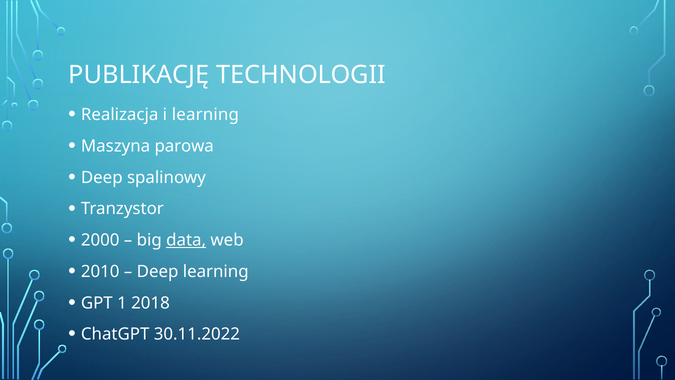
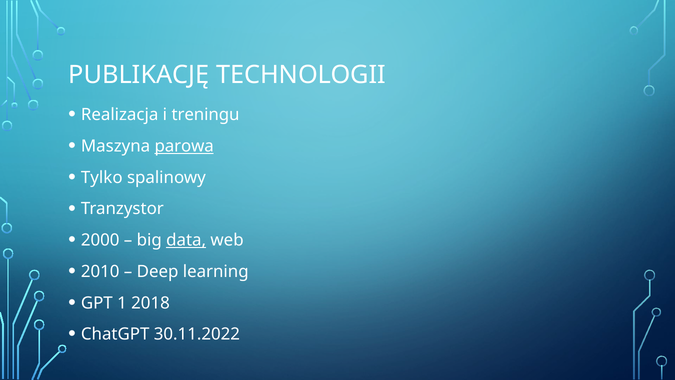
i learning: learning -> treningu
parowa underline: none -> present
Deep at (102, 177): Deep -> Tylko
